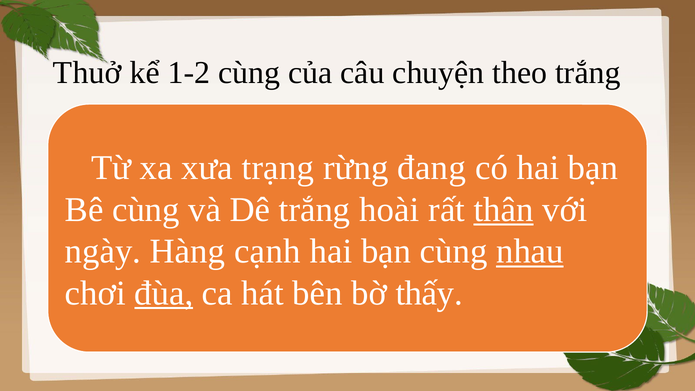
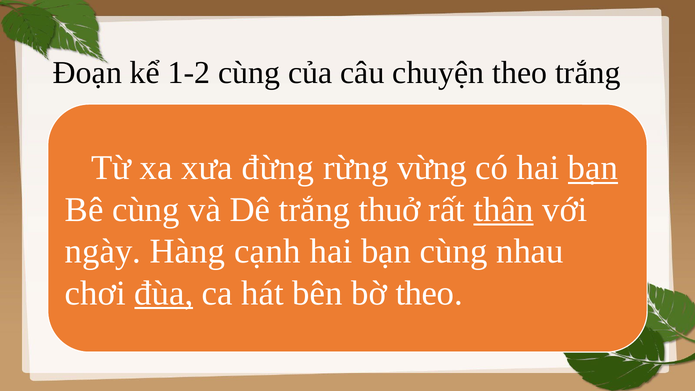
Thuở: Thuở -> Đoạn
trạng: trạng -> đừng
đang: đang -> vừng
bạn at (593, 168) underline: none -> present
hoài: hoài -> thuở
nhau underline: present -> none
bờ thấy: thấy -> theo
